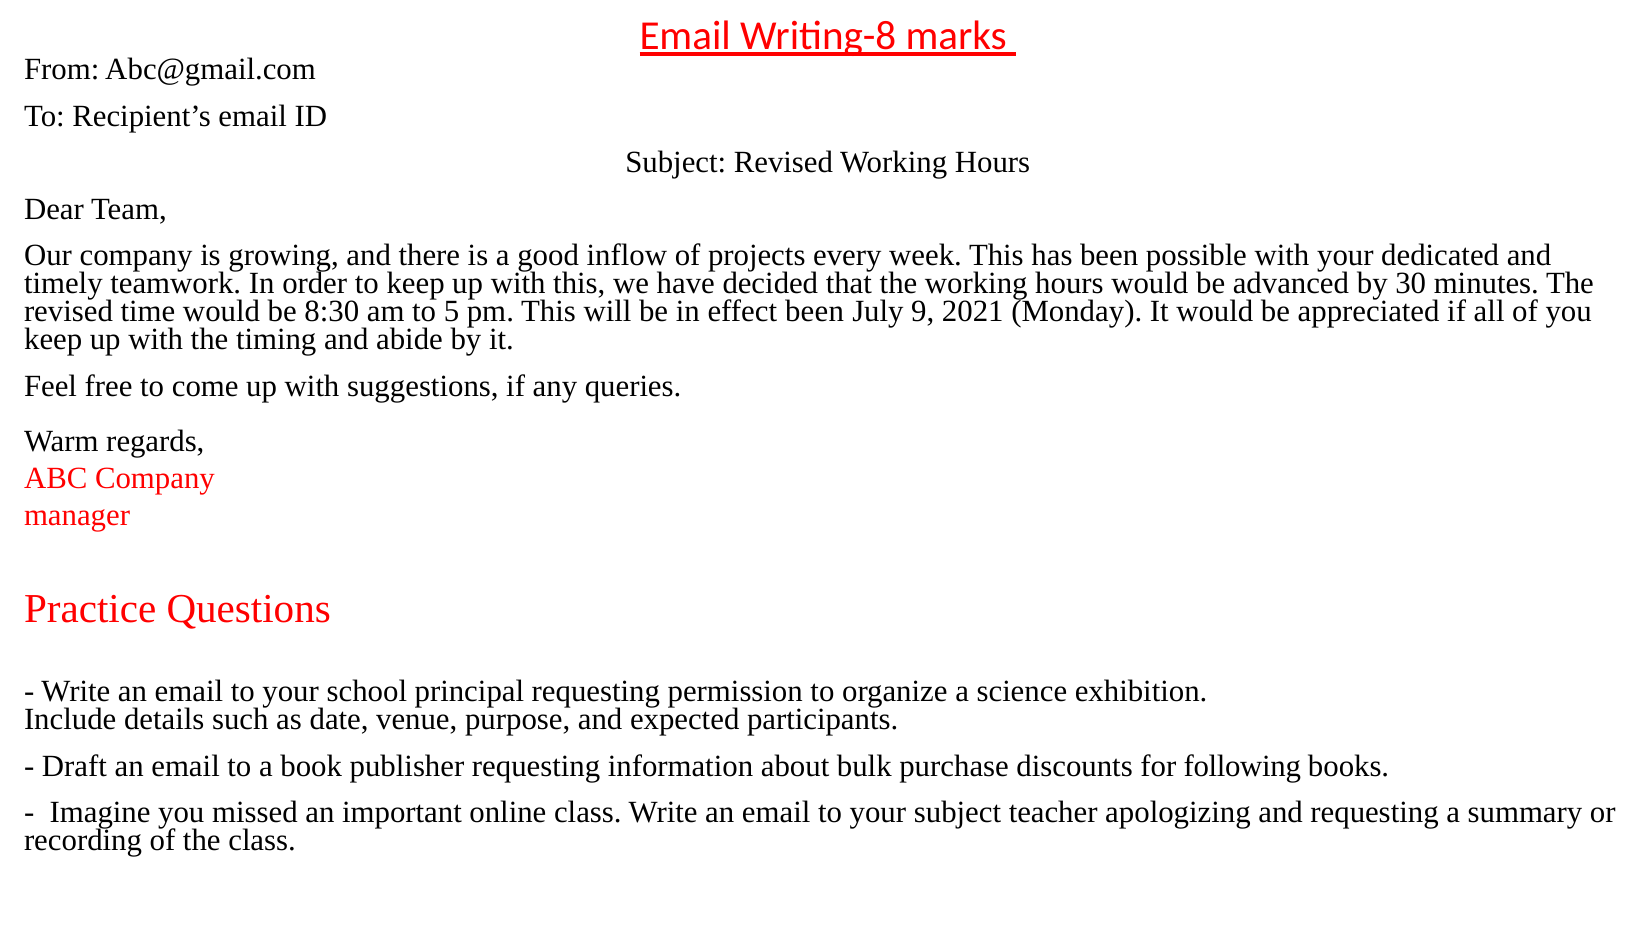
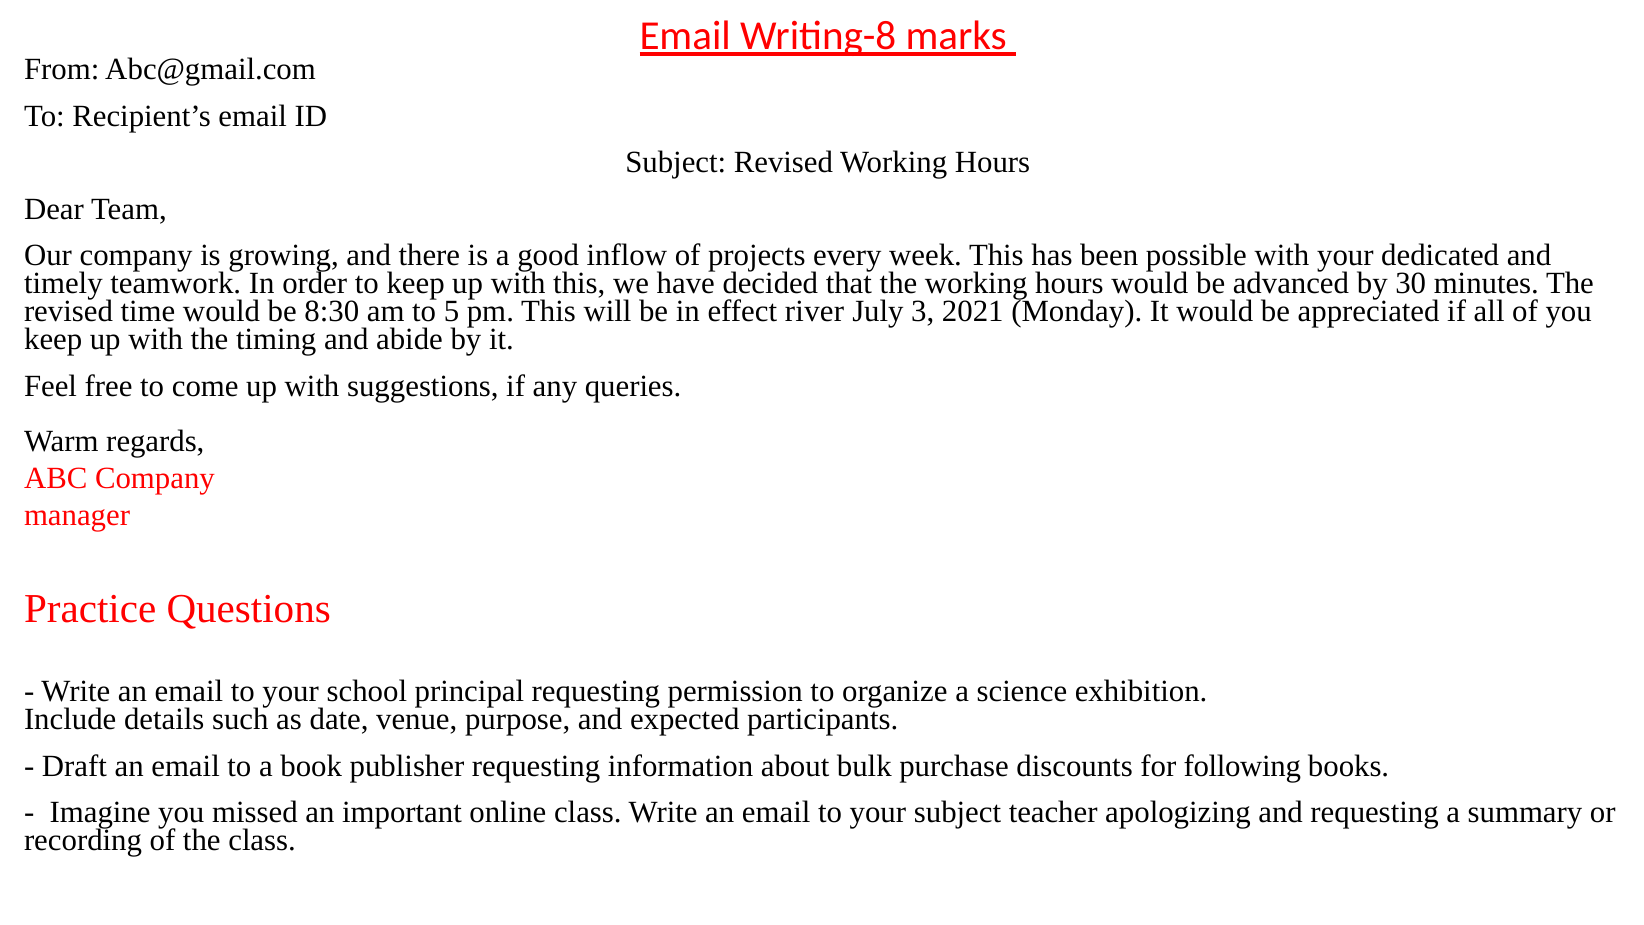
effect been: been -> river
9: 9 -> 3
